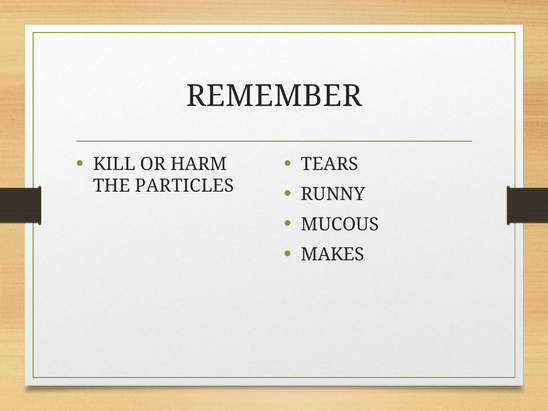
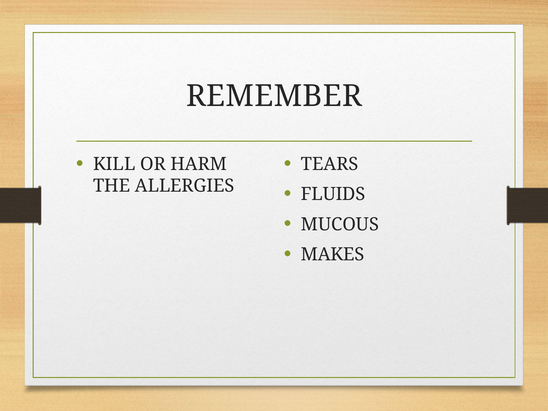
PARTICLES: PARTICLES -> ALLERGIES
RUNNY: RUNNY -> FLUIDS
